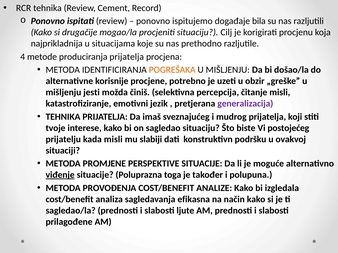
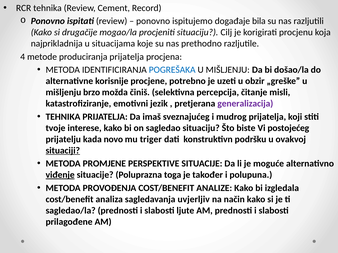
POGREŠAKA colour: orange -> blue
jesti: jesti -> brzo
kada misli: misli -> novo
slabiji: slabiji -> triger
situaciji underline: none -> present
efikasna: efikasna -> uvjerljiv
